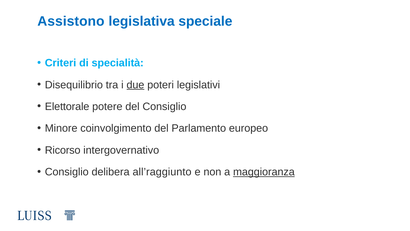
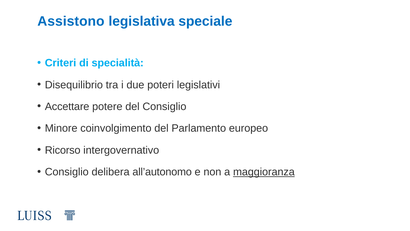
due underline: present -> none
Elettorale: Elettorale -> Accettare
all’raggiunto: all’raggiunto -> all’autonomo
